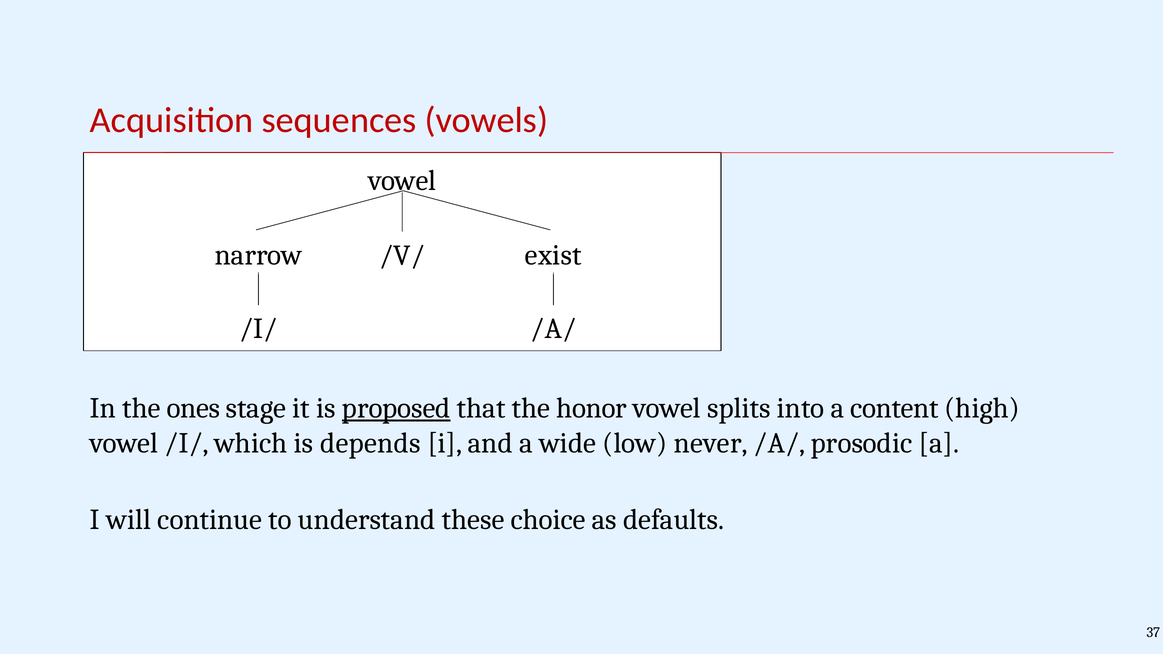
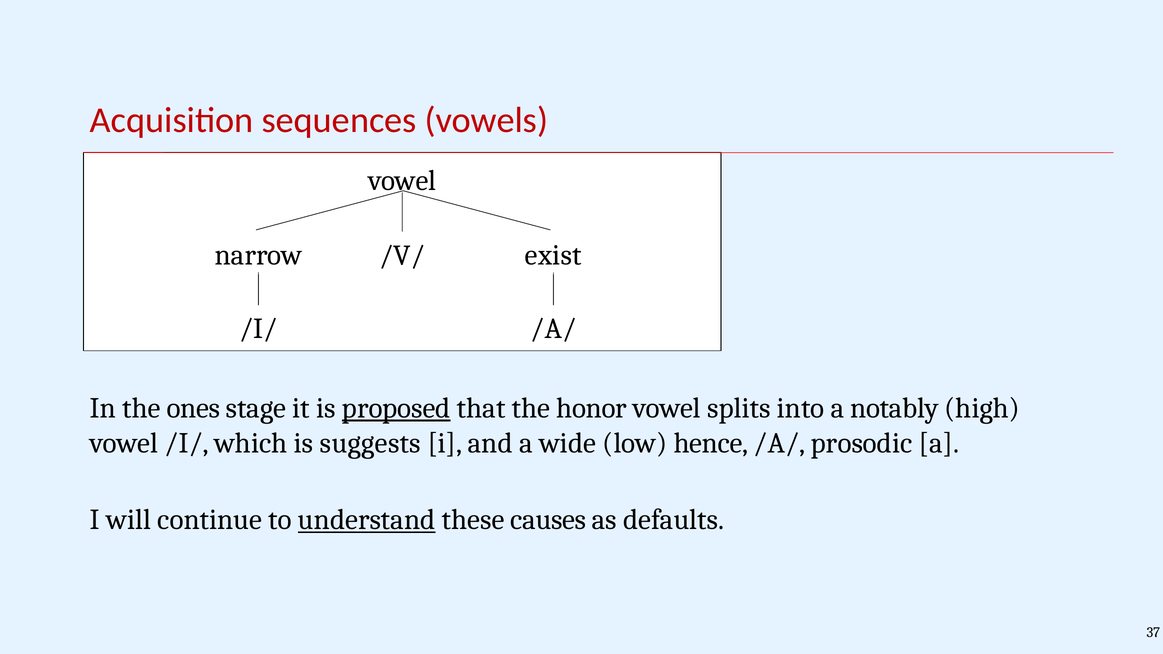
content: content -> notably
depends: depends -> suggests
never: never -> hence
understand underline: none -> present
choice: choice -> causes
